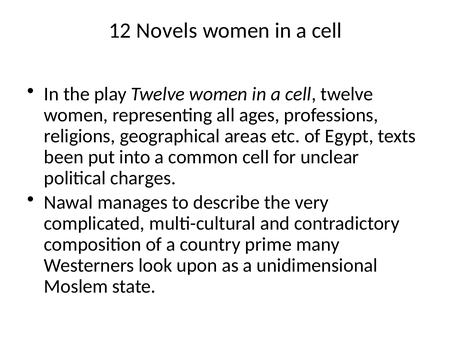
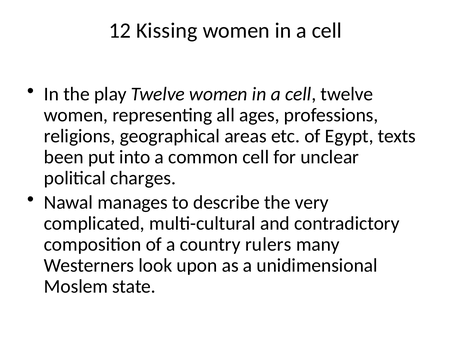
Novels: Novels -> Kissing
prime: prime -> rulers
